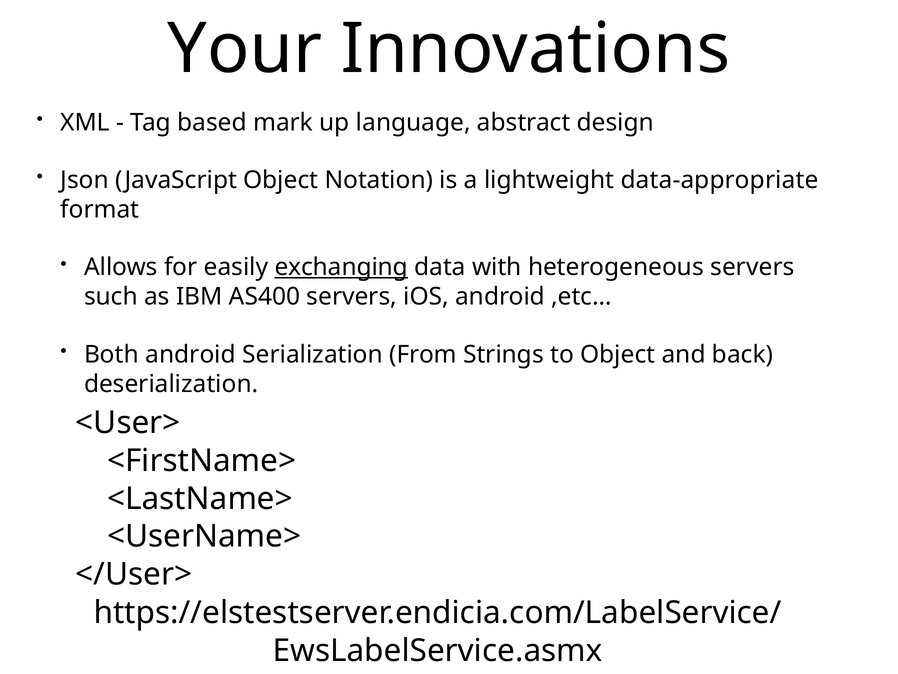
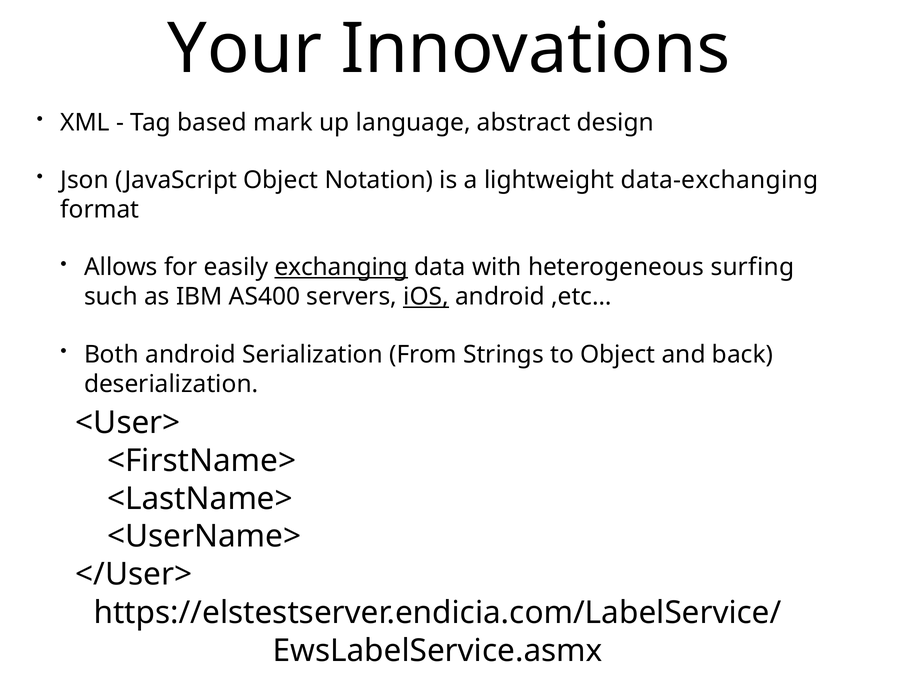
data-appropriate: data-appropriate -> data-exchanging
heterogeneous servers: servers -> surfing
iOS underline: none -> present
